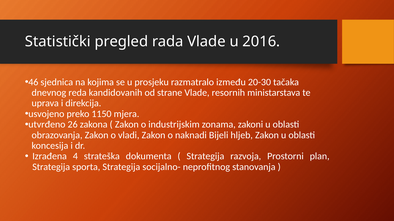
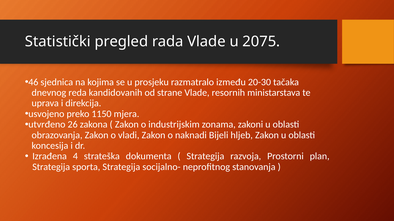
2016: 2016 -> 2075
